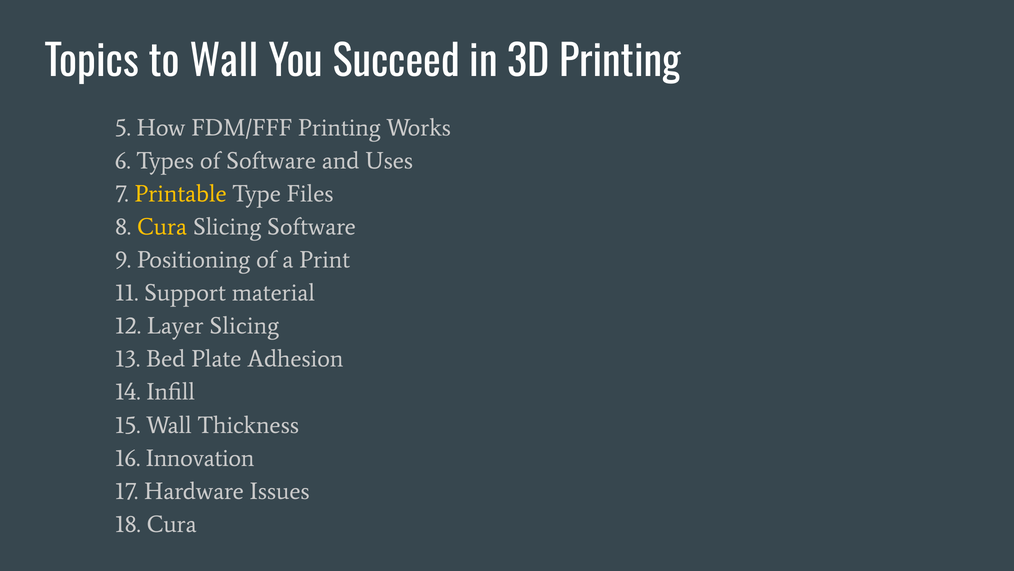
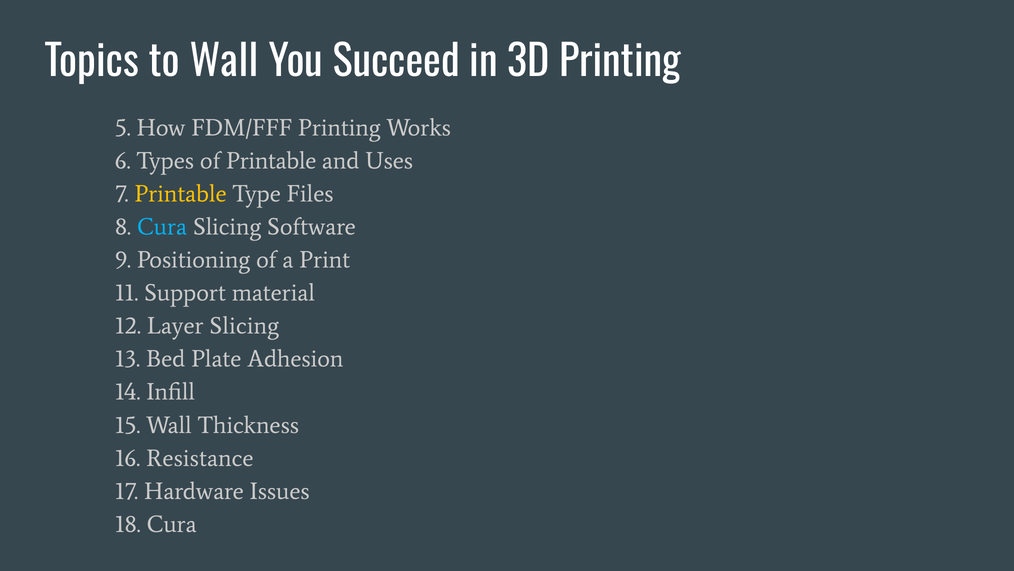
of Software: Software -> Printable
Cura at (162, 227) colour: yellow -> light blue
Innovation: Innovation -> Resistance
